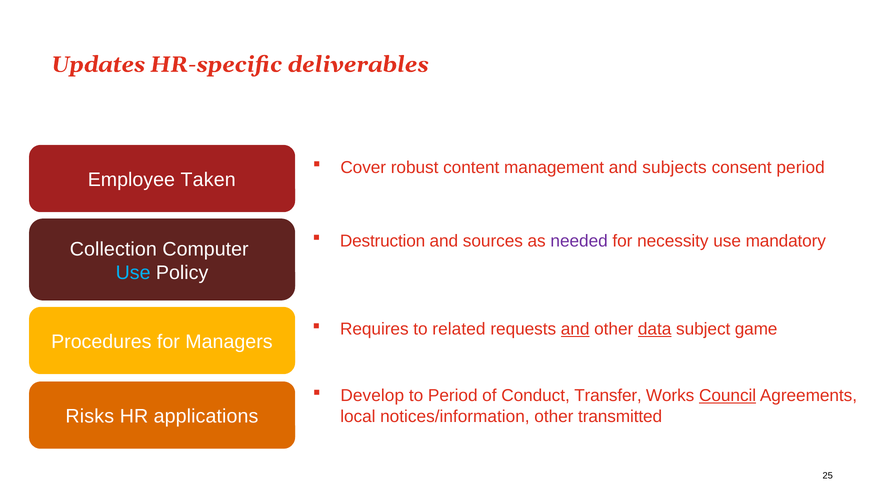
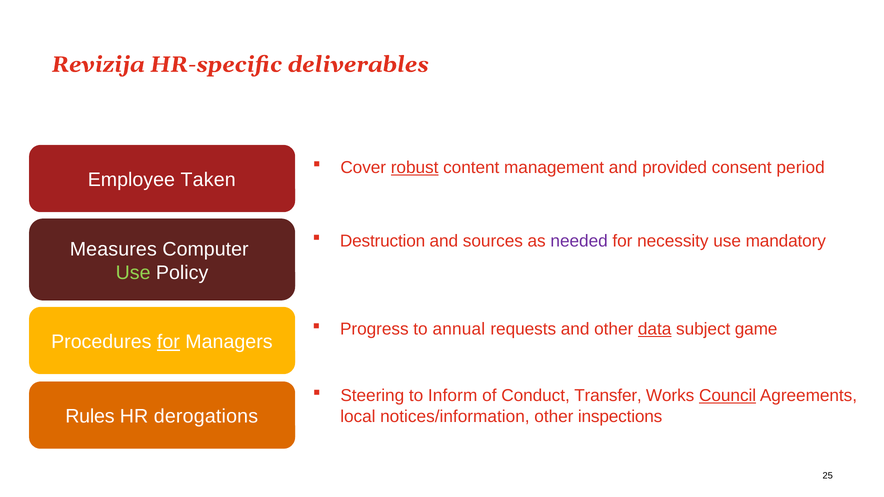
Updates: Updates -> Revizija
robust underline: none -> present
subjects: subjects -> provided
Collection: Collection -> Measures
Use at (133, 273) colour: light blue -> light green
Requires: Requires -> Progress
related: related -> annual
and at (575, 329) underline: present -> none
for at (168, 342) underline: none -> present
Develop: Develop -> Steering
to Period: Period -> Inform
Risks: Risks -> Rules
applications: applications -> derogations
transmitted: transmitted -> inspections
